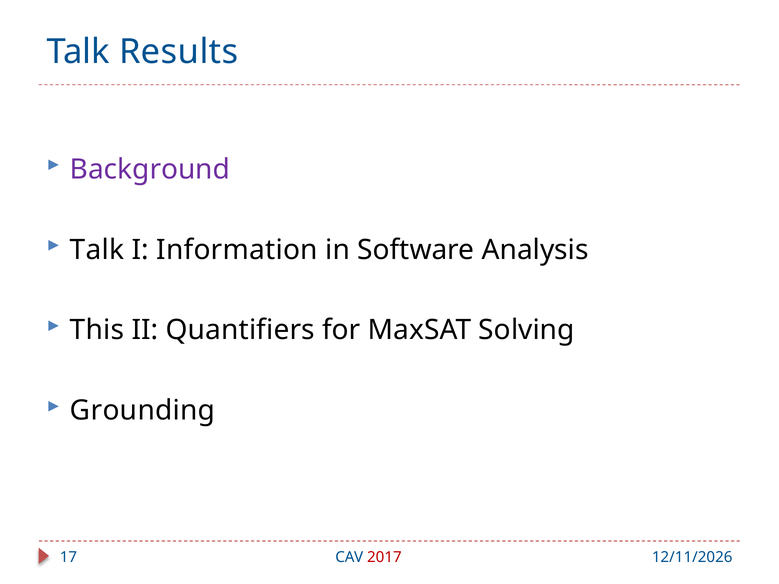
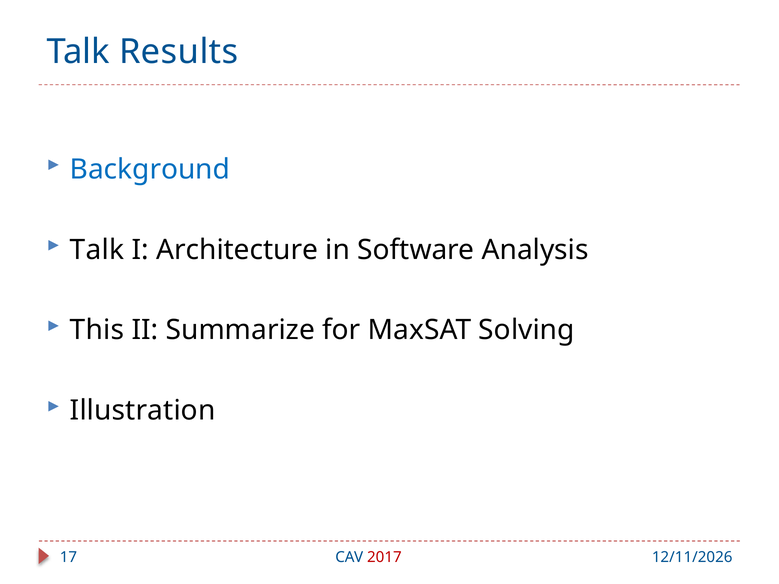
Background colour: purple -> blue
Information: Information -> Architecture
Quantifiers: Quantifiers -> Summarize
Grounding: Grounding -> Illustration
